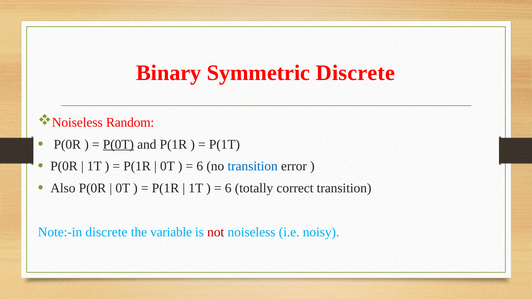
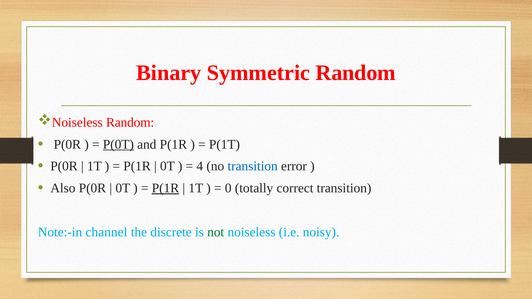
Symmetric Discrete: Discrete -> Random
6 at (200, 166): 6 -> 4
P(1R at (165, 188) underline: none -> present
6 at (228, 188): 6 -> 0
Note:-in discrete: discrete -> channel
variable: variable -> discrete
not colour: red -> green
